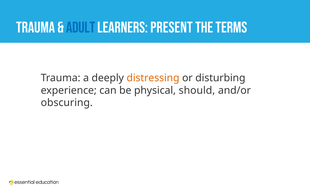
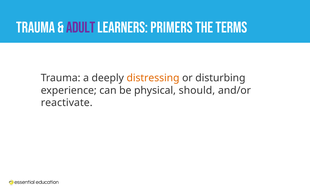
Adult colour: blue -> purple
present: present -> primers
obscuring: obscuring -> reactivate
